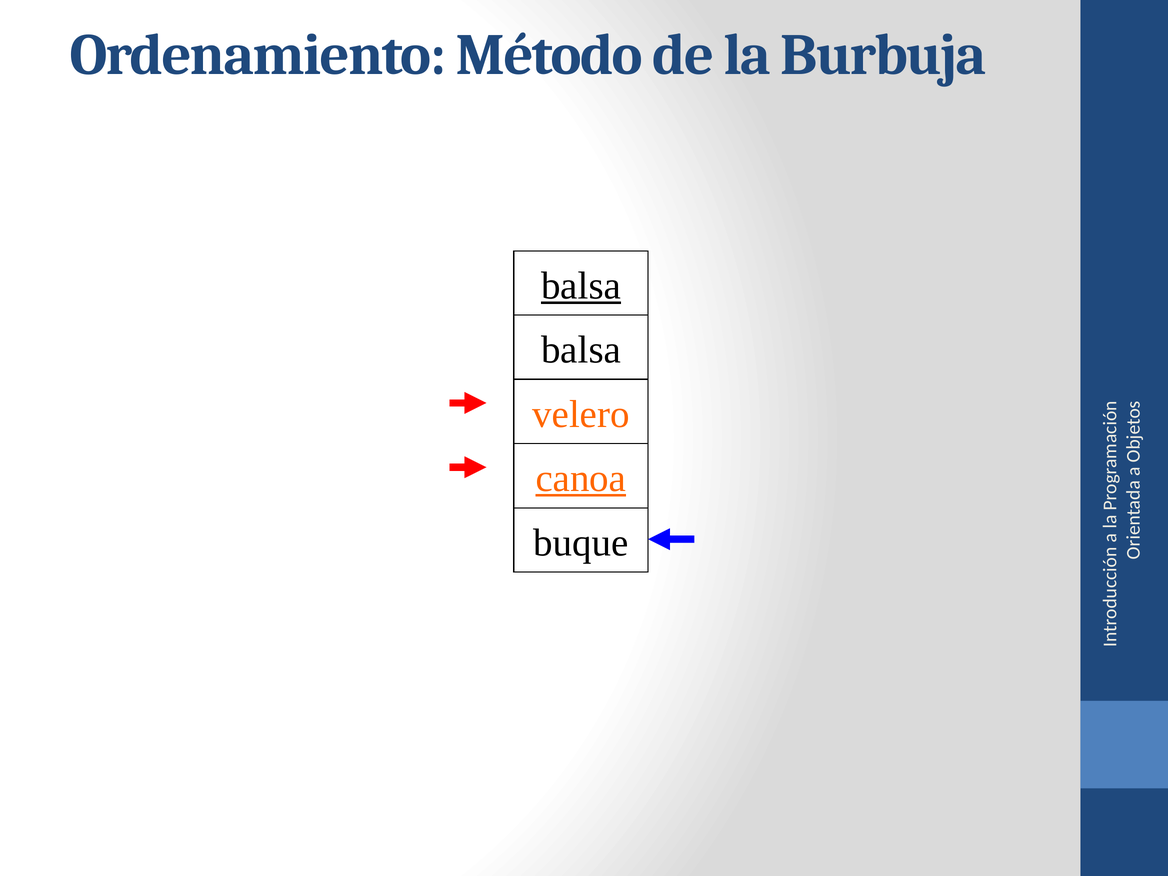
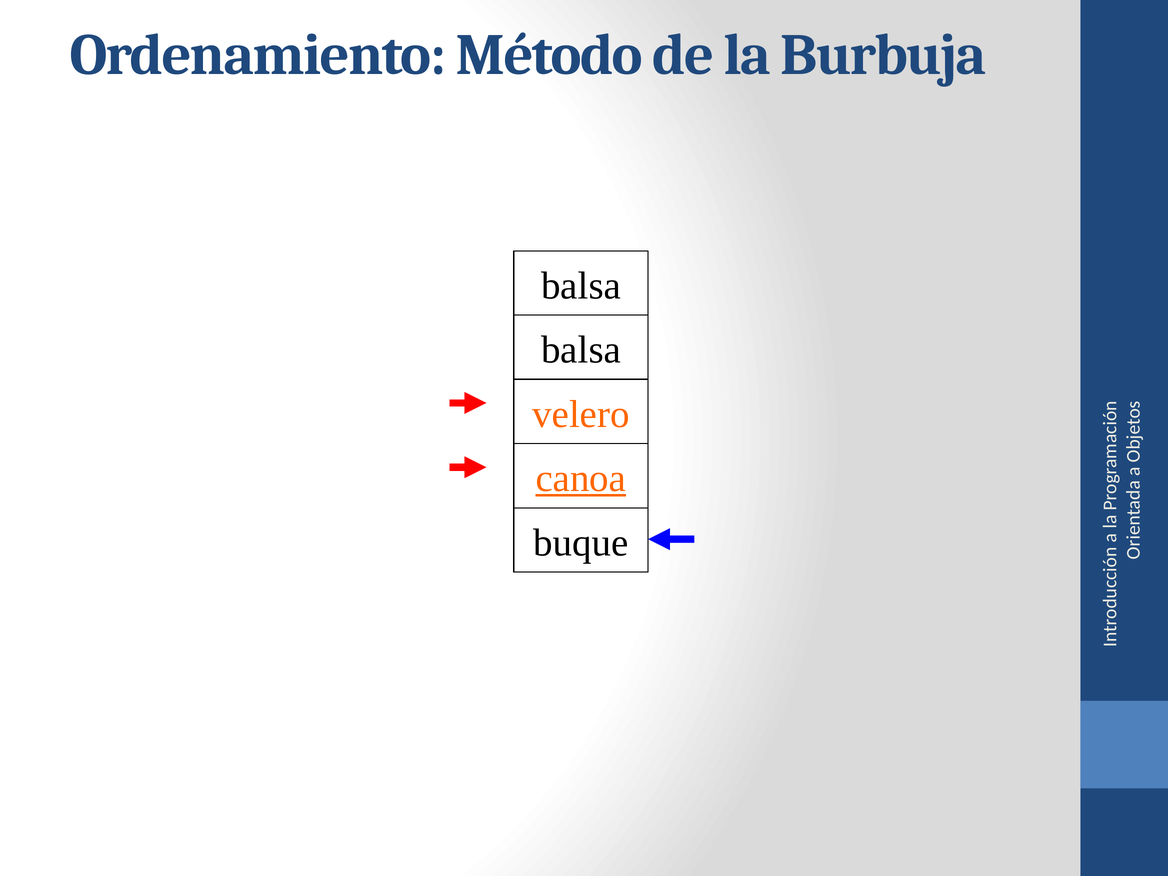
balsa at (581, 286) underline: present -> none
